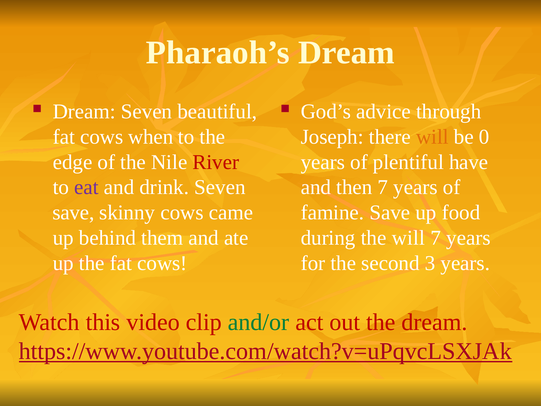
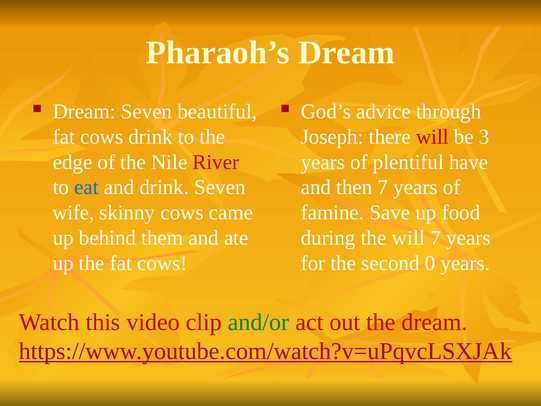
cows when: when -> drink
will at (432, 137) colour: orange -> red
0: 0 -> 3
eat colour: purple -> blue
save at (73, 213): save -> wife
3: 3 -> 0
